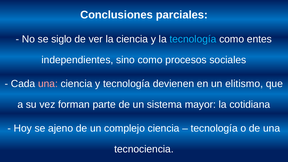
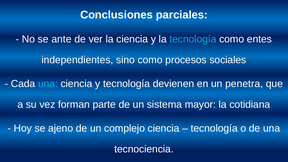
siglo: siglo -> ante
una at (48, 84) colour: pink -> light blue
elitismo: elitismo -> penetra
